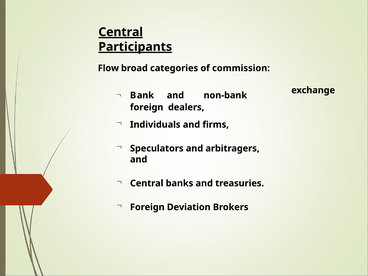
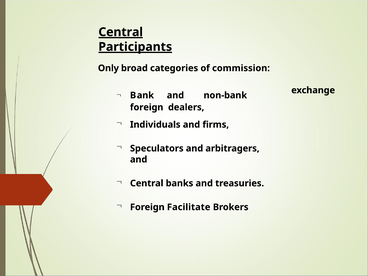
Flow: Flow -> Only
Deviation: Deviation -> Facilitate
